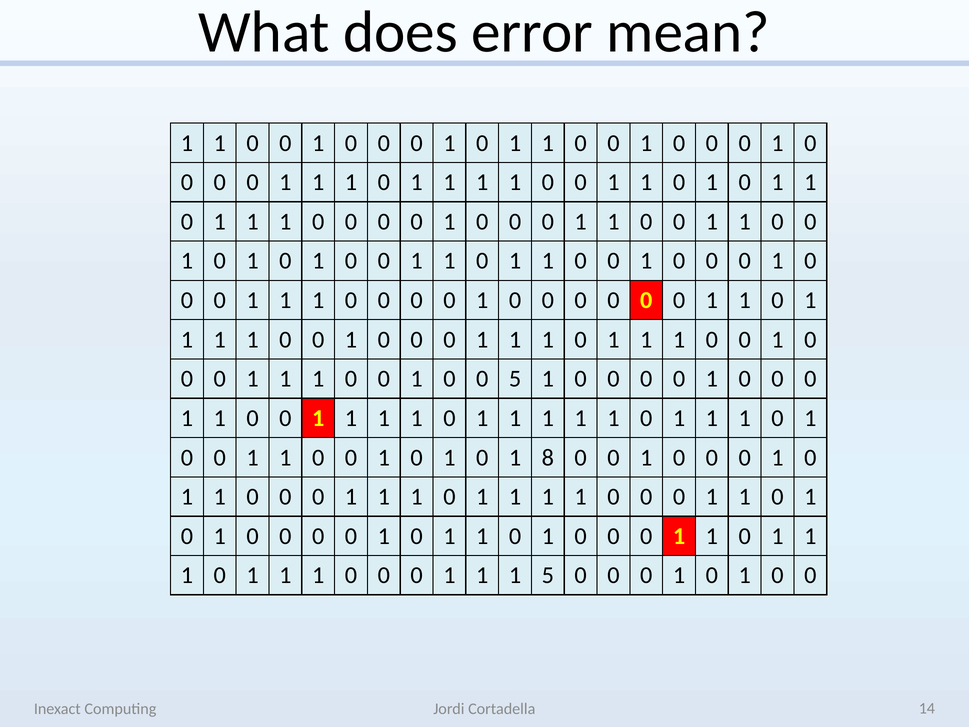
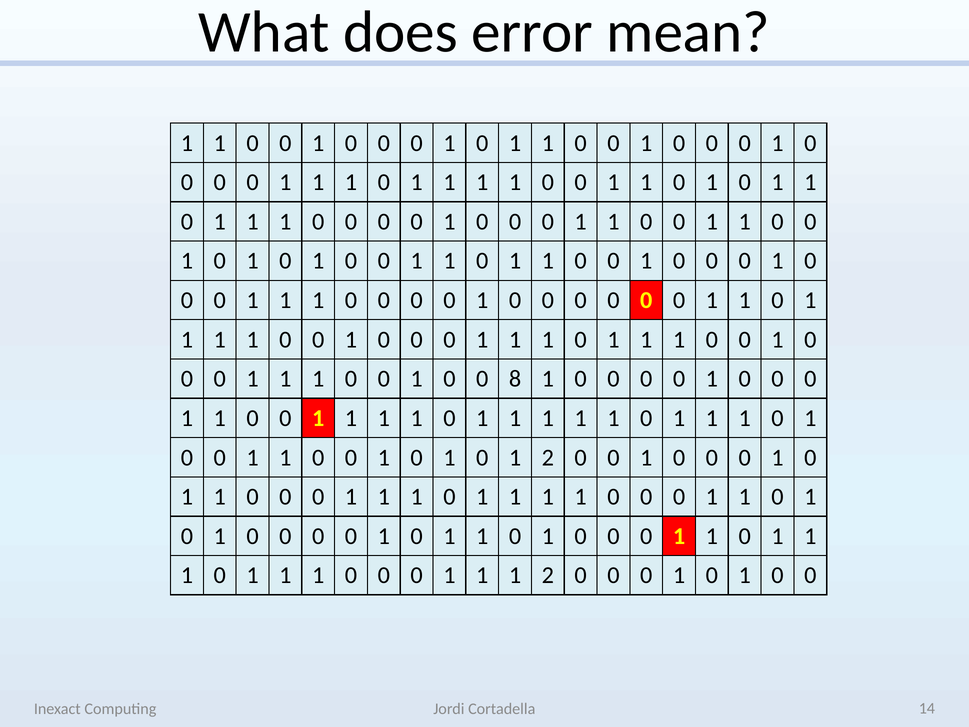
0 5: 5 -> 8
0 1 8: 8 -> 2
1 1 5: 5 -> 2
